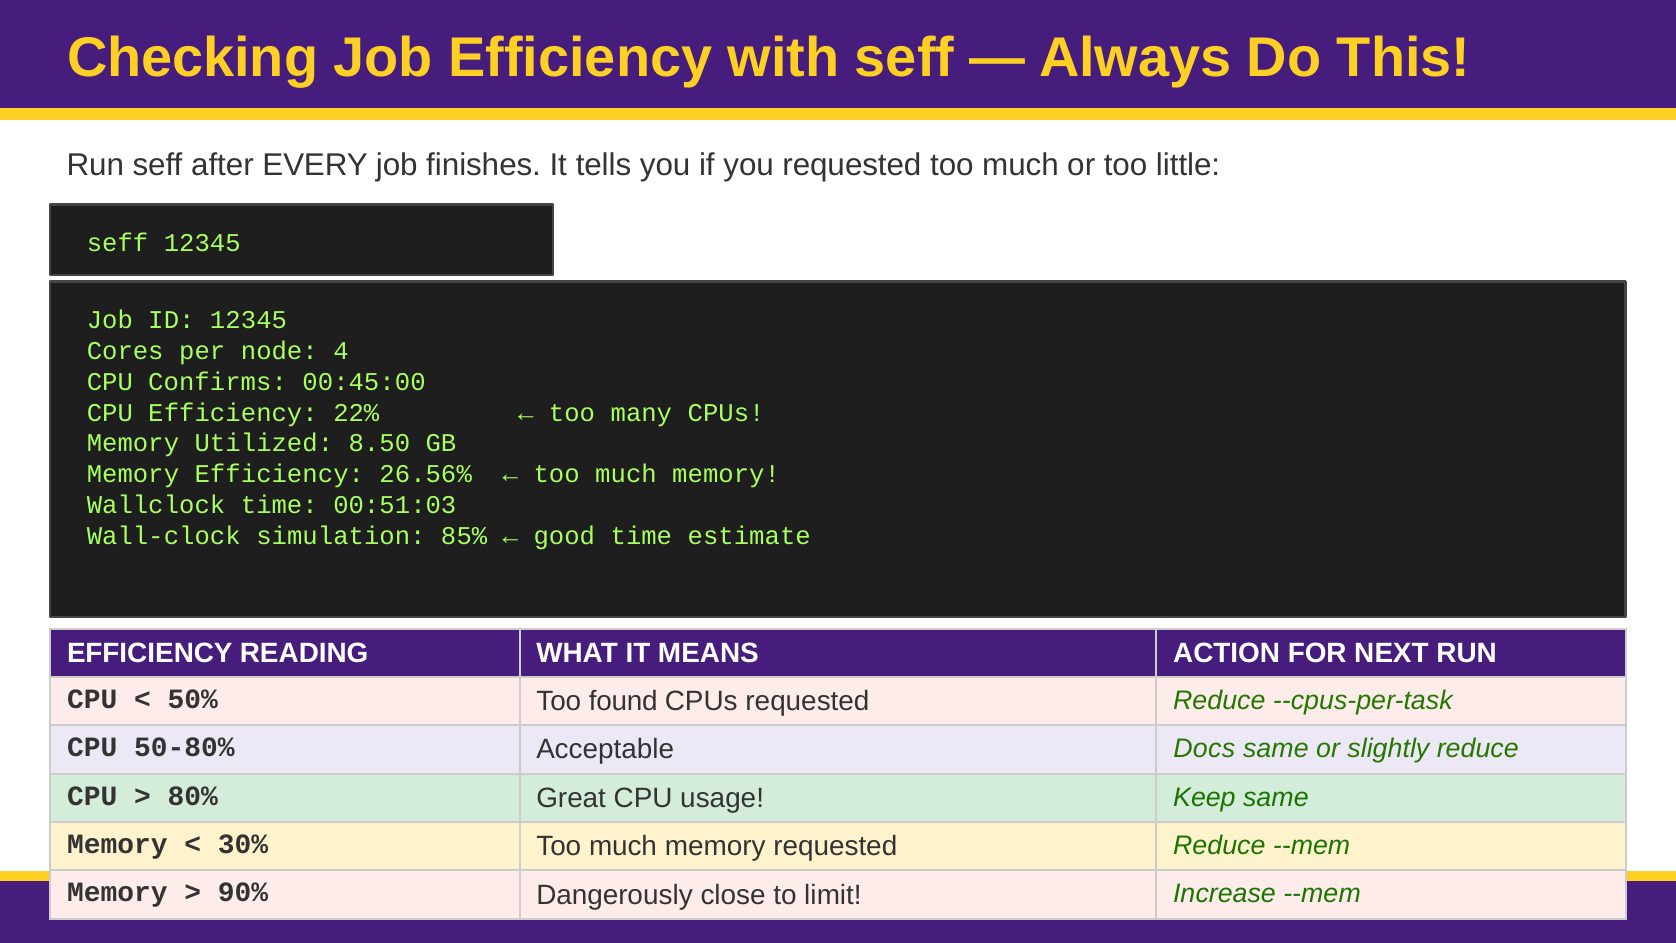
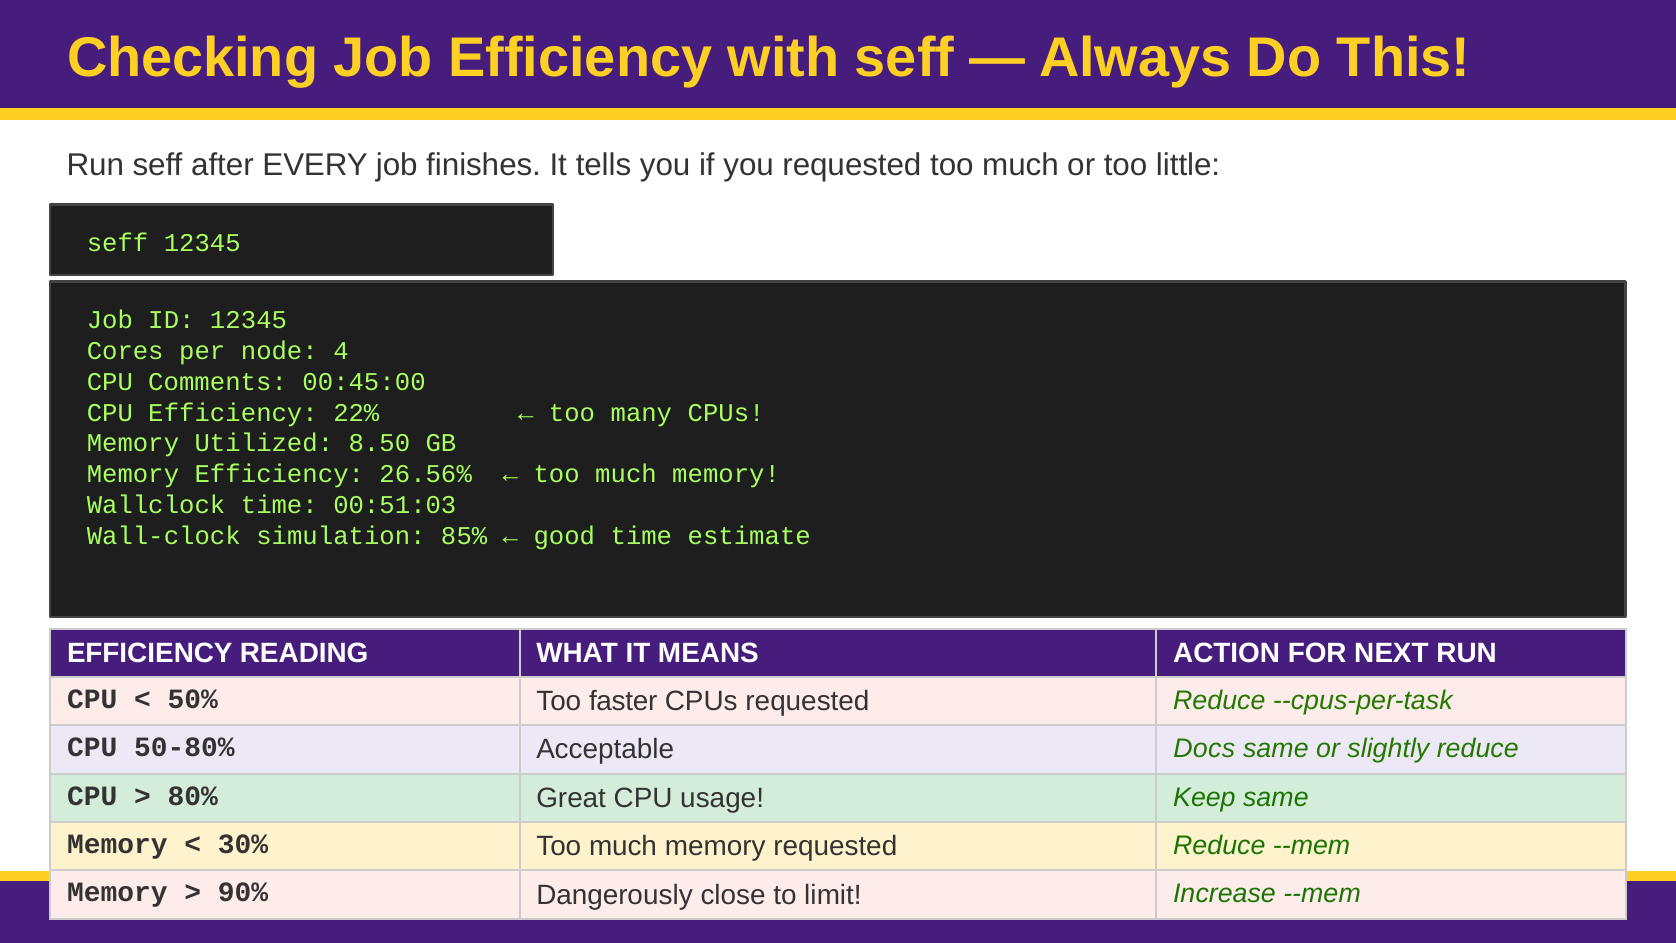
Confirms: Confirms -> Comments
found: found -> faster
